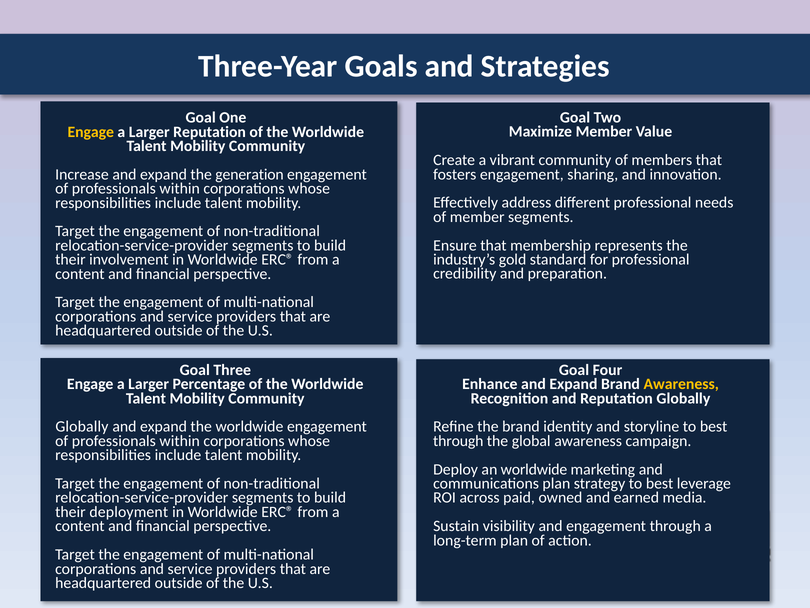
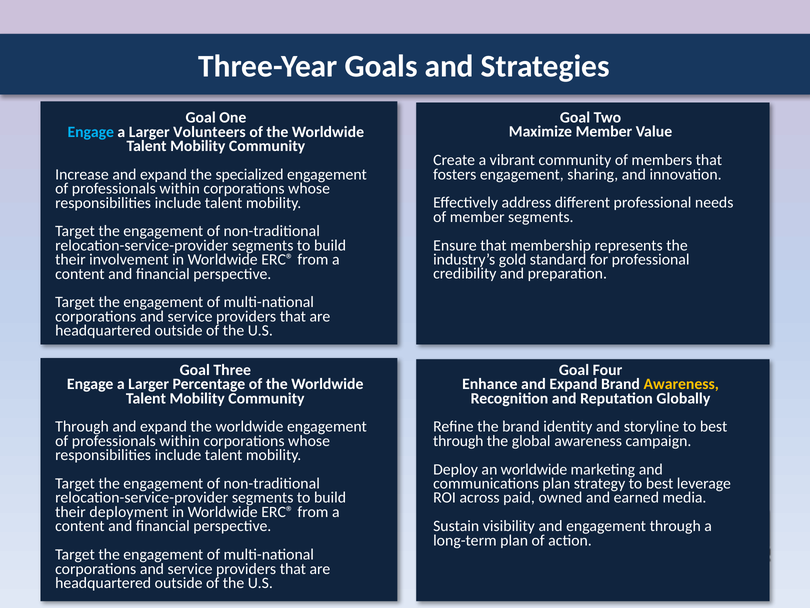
Engage at (91, 132) colour: yellow -> light blue
Larger Reputation: Reputation -> Volunteers
generation: generation -> specialized
Globally at (82, 426): Globally -> Through
